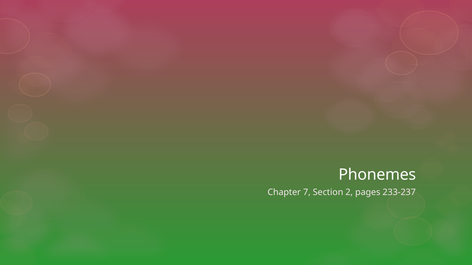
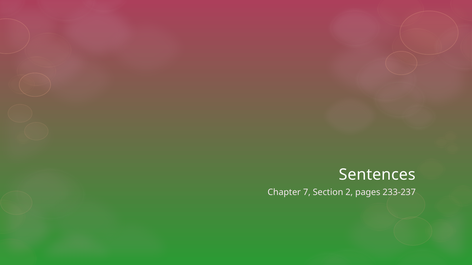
Phonemes: Phonemes -> Sentences
